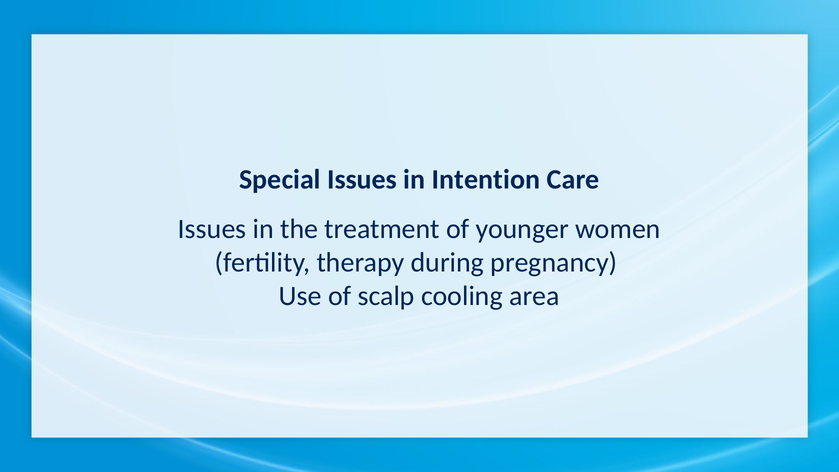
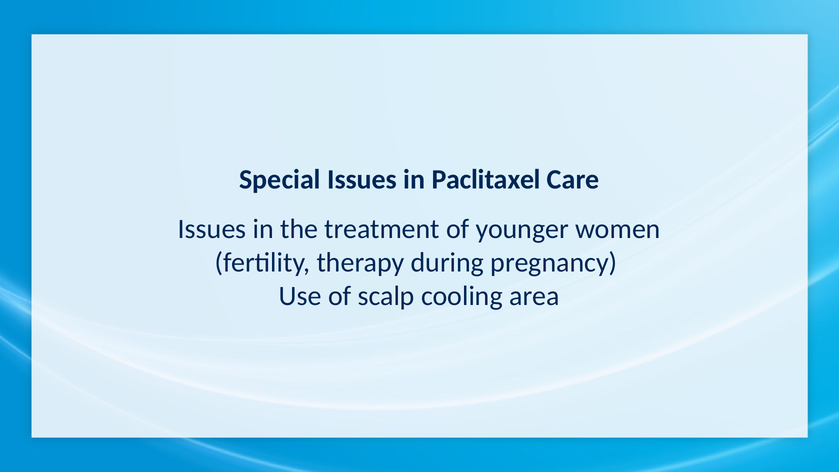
Intention: Intention -> Paclitaxel
